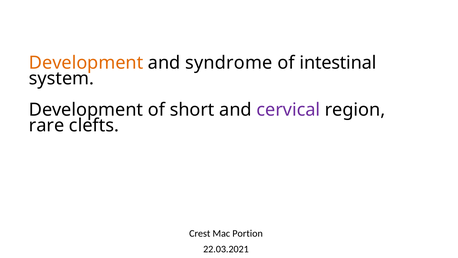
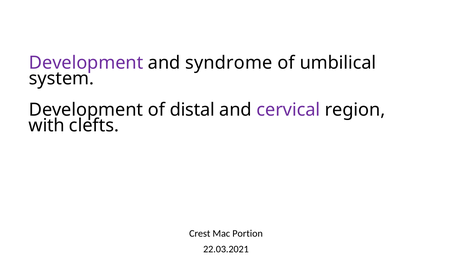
Development at (86, 63) colour: orange -> purple
intestinal: intestinal -> umbilical
short: short -> distal
rare: rare -> with
